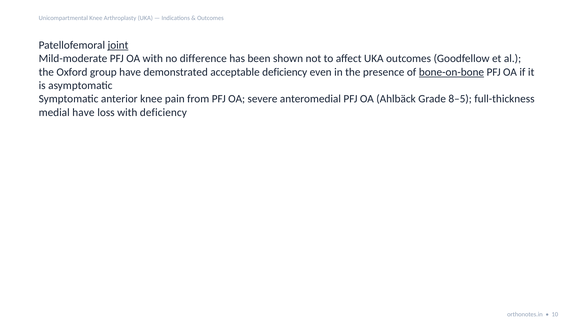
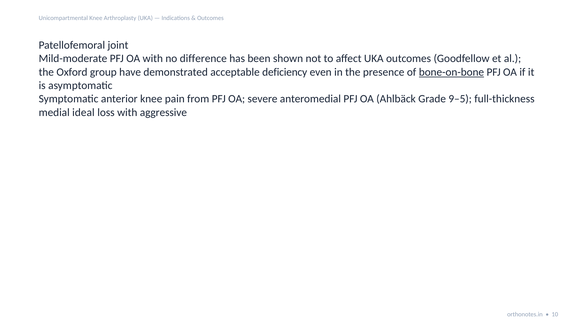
joint underline: present -> none
8–5: 8–5 -> 9–5
medial have: have -> ideal
with deficiency: deficiency -> aggressive
